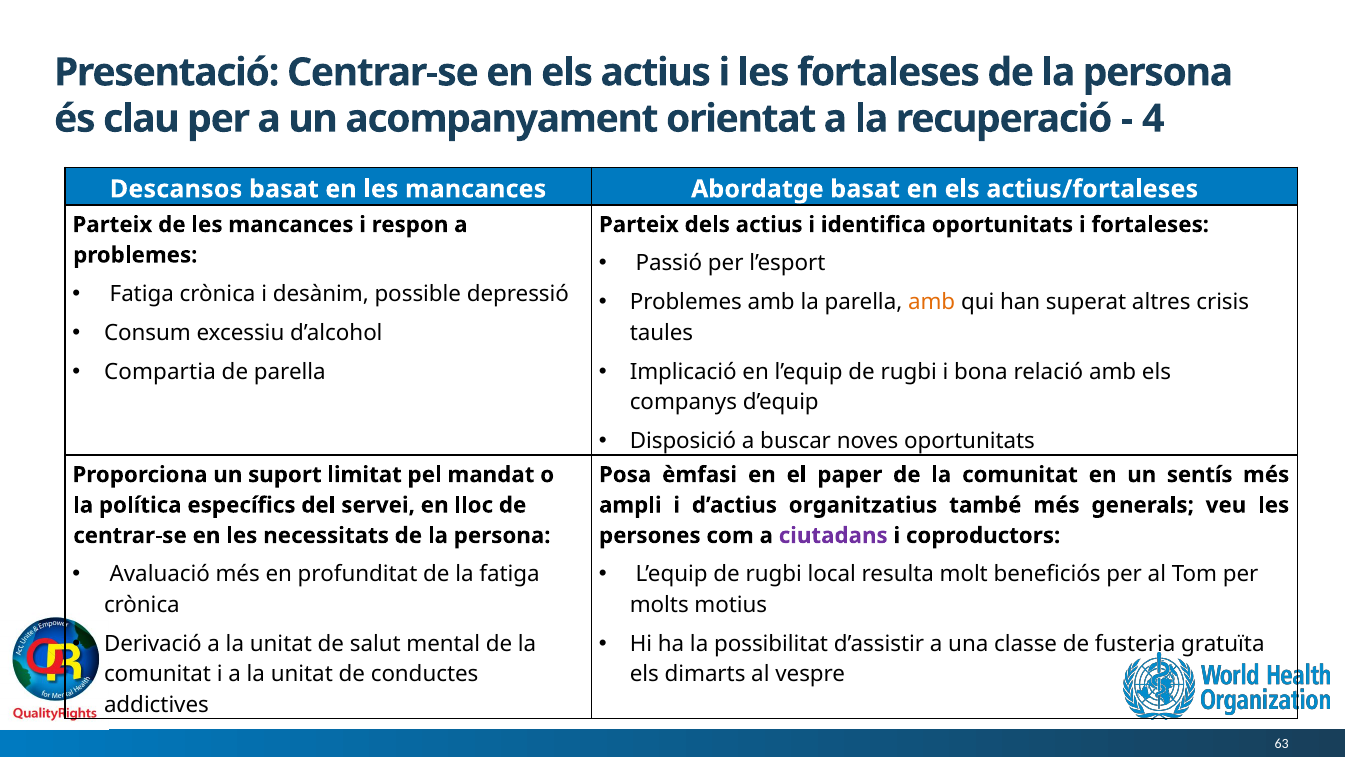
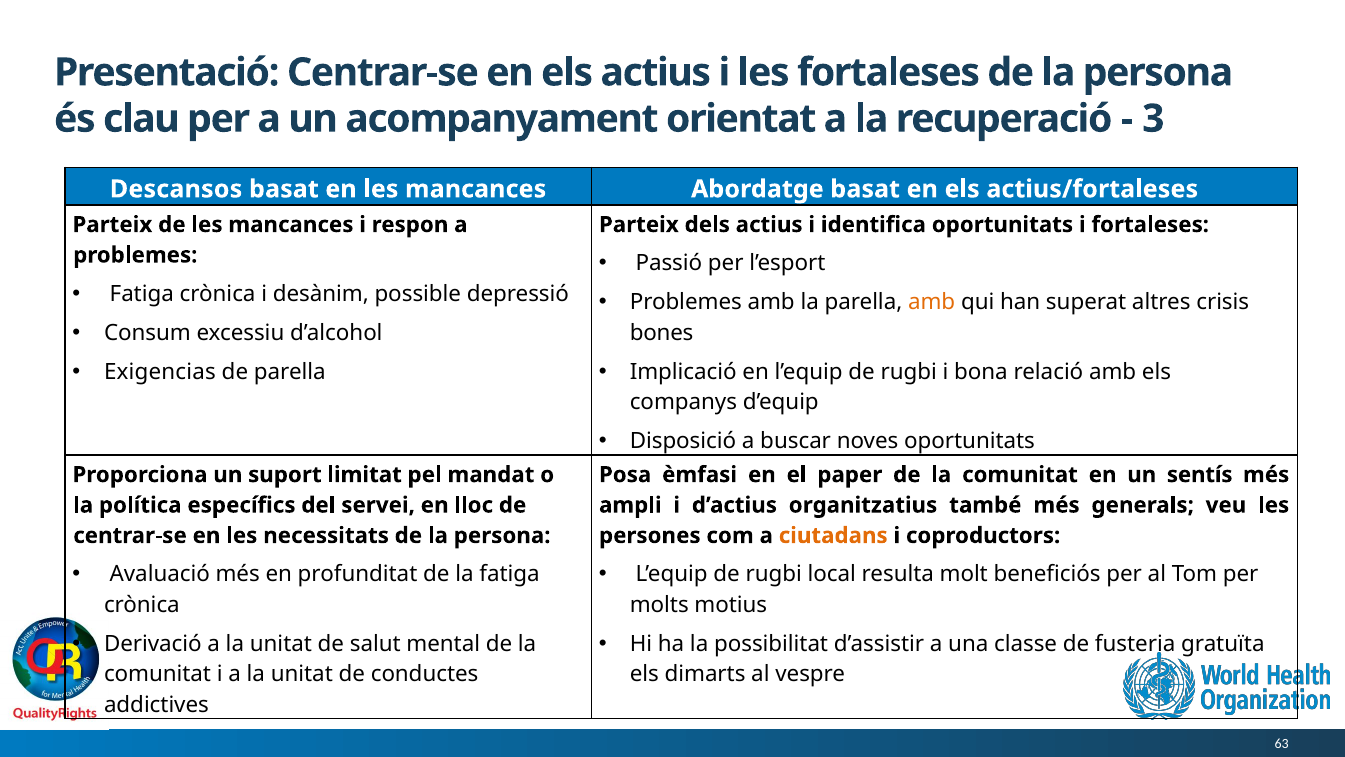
4: 4 -> 3
taules: taules -> bones
Compartia: Compartia -> Exigencias
ciutadans colour: purple -> orange
